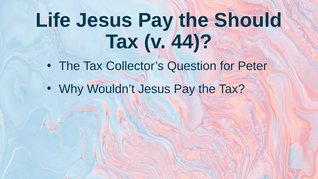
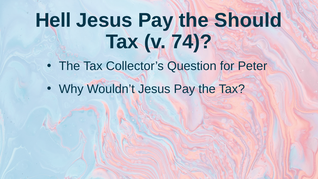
Life: Life -> Hell
44: 44 -> 74
